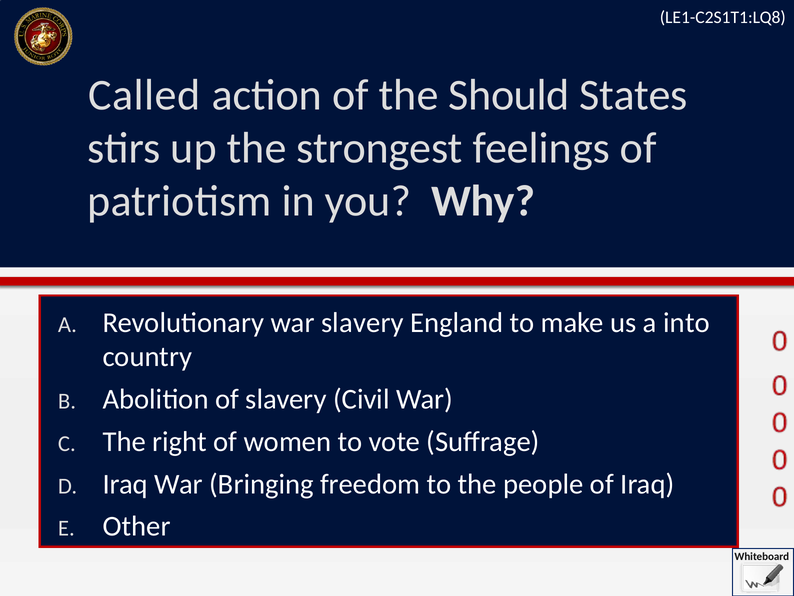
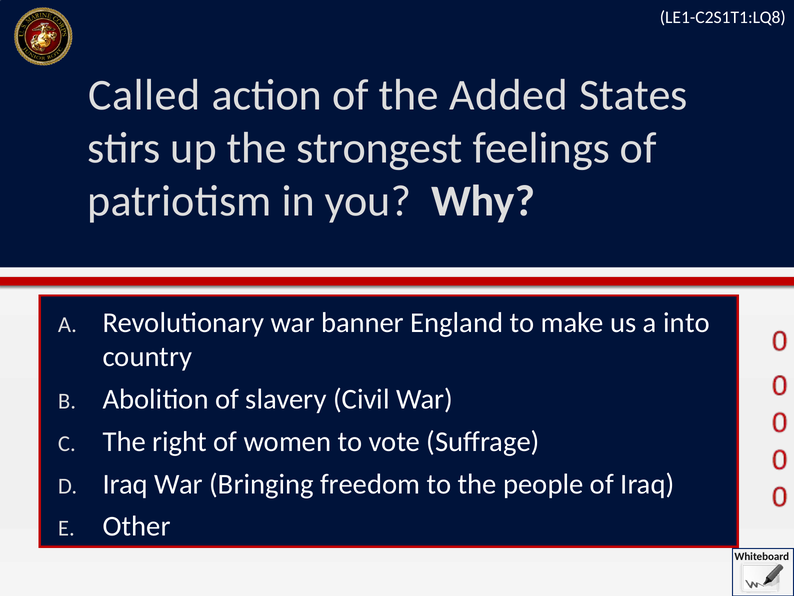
Should: Should -> Added
war slavery: slavery -> banner
